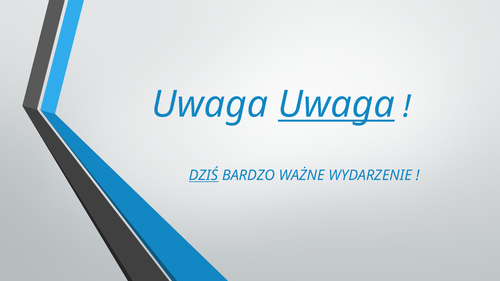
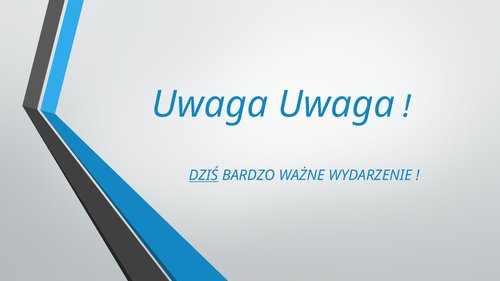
Uwaga at (336, 105) underline: present -> none
